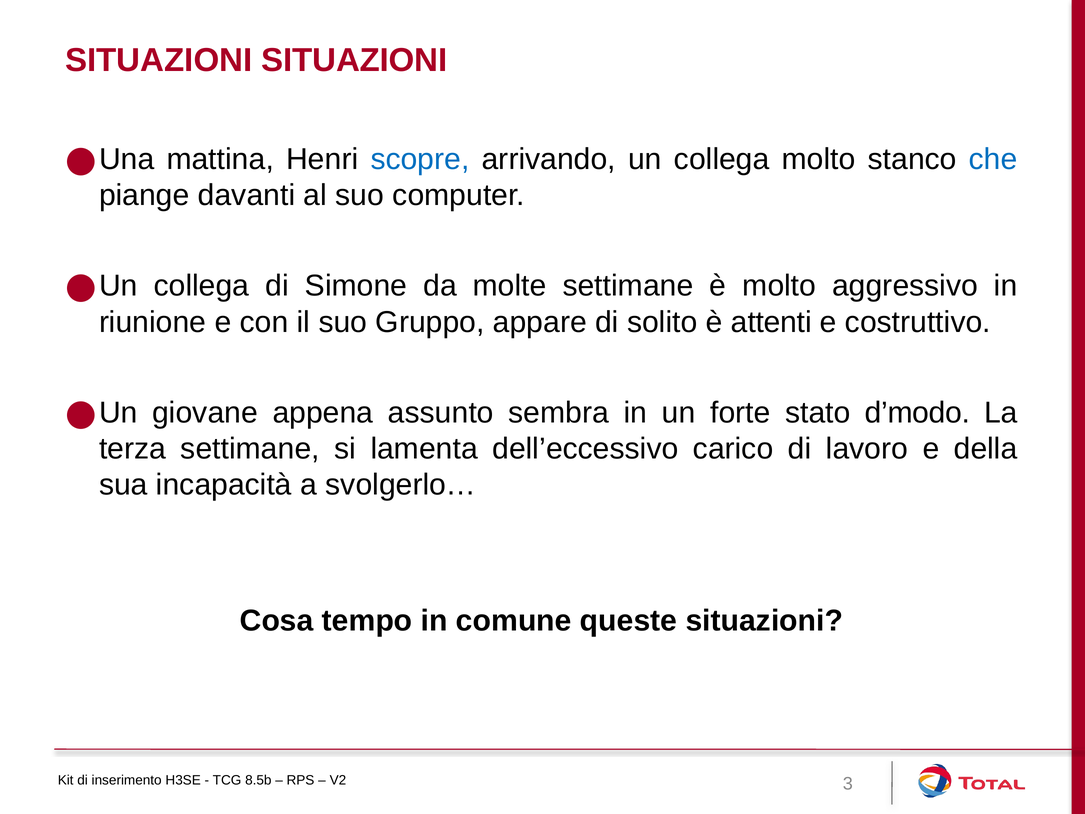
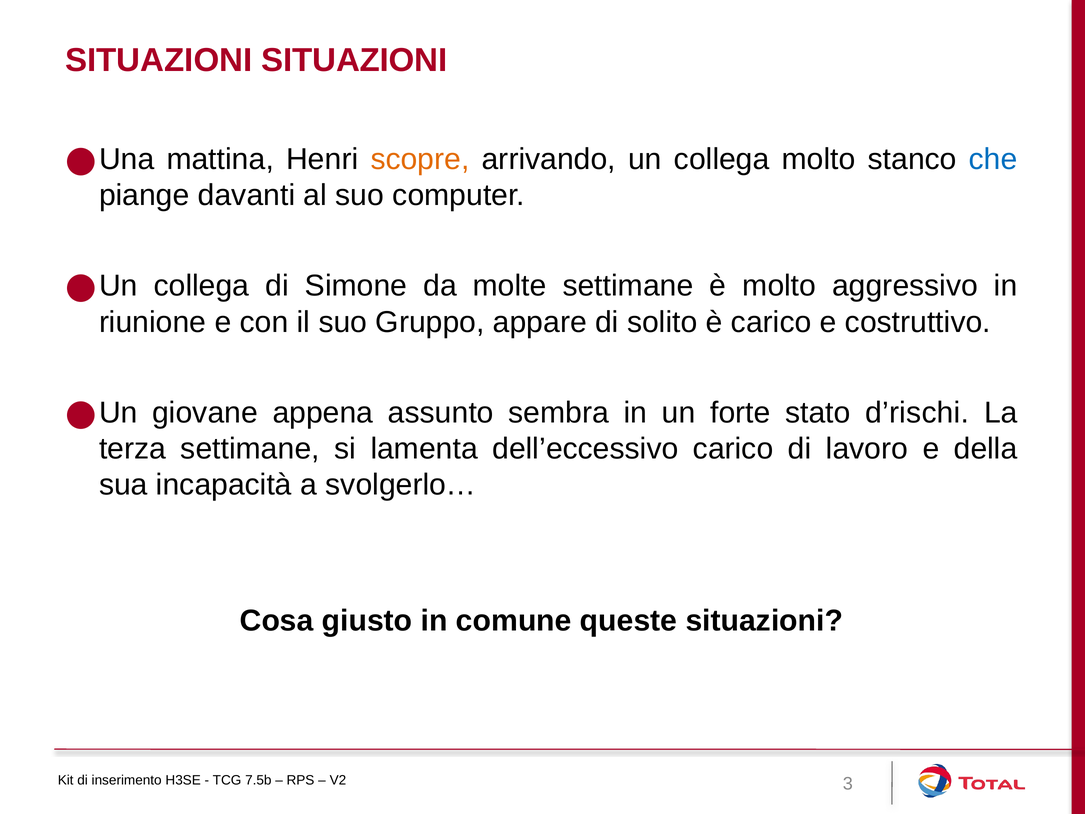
scopre colour: blue -> orange
è attenti: attenti -> carico
d’modo: d’modo -> d’rischi
tempo: tempo -> giusto
8.5b: 8.5b -> 7.5b
